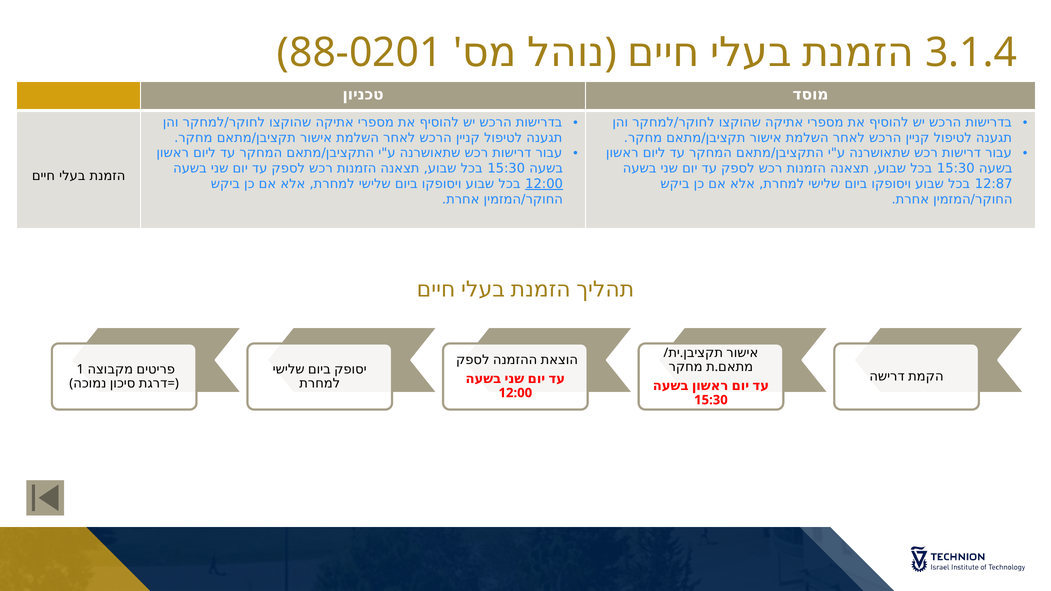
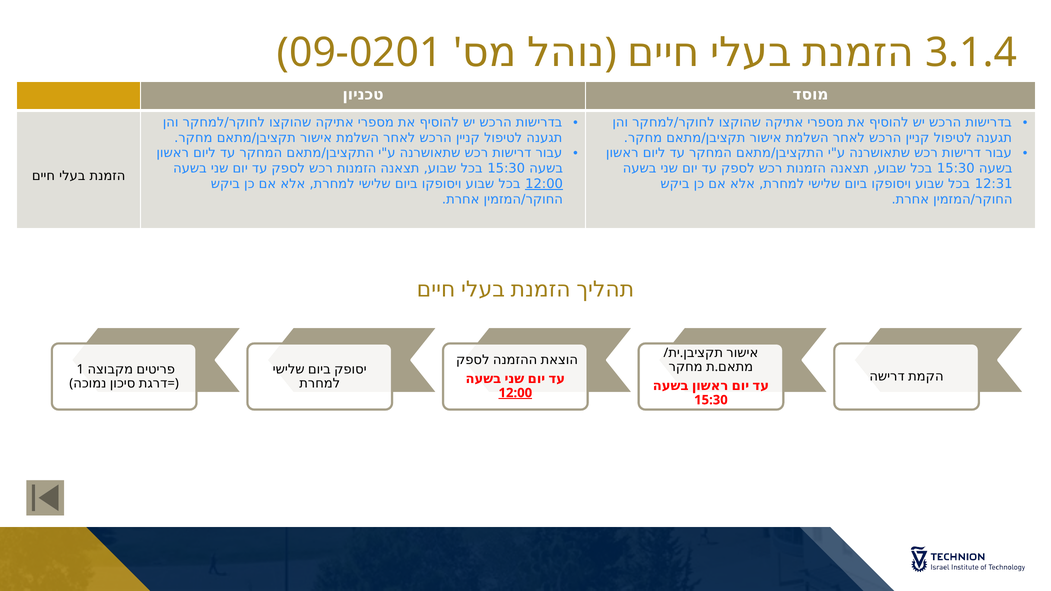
88-0201: 88-0201 -> 09-0201
12:87: 12:87 -> 12:31
12:00 at (515, 393) underline: none -> present
